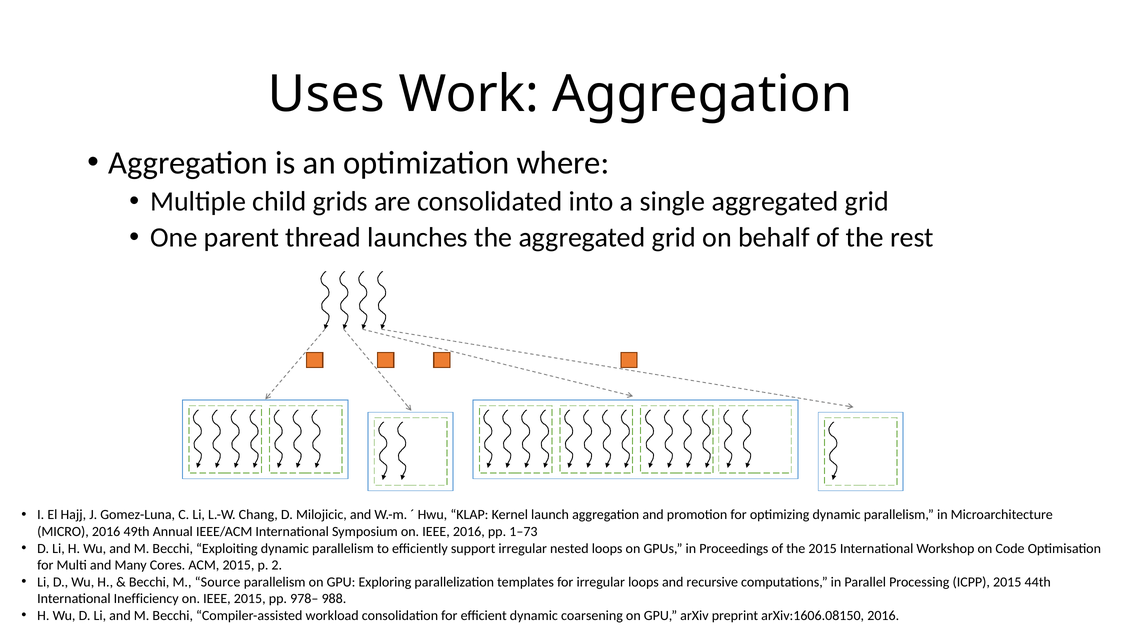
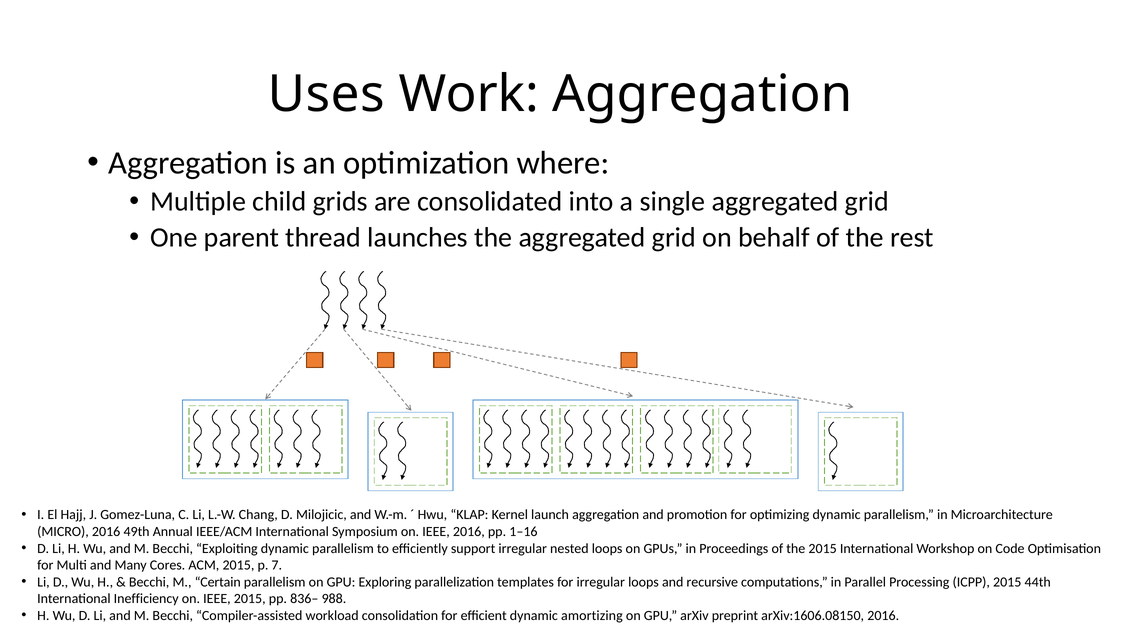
1–73: 1–73 -> 1–16
2: 2 -> 7
Source: Source -> Certain
978–: 978– -> 836–
coarsening: coarsening -> amortizing
